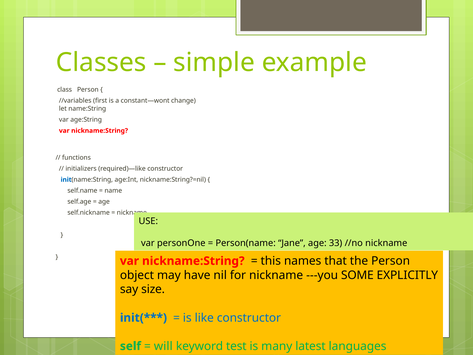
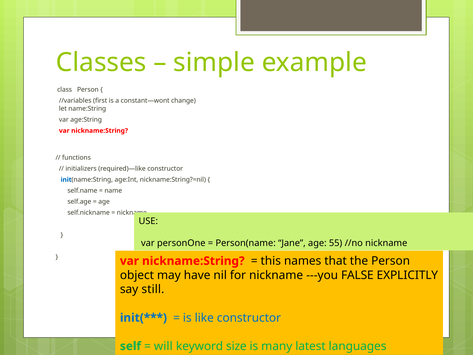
33: 33 -> 55
SOME: SOME -> FALSE
size: size -> still
test: test -> size
